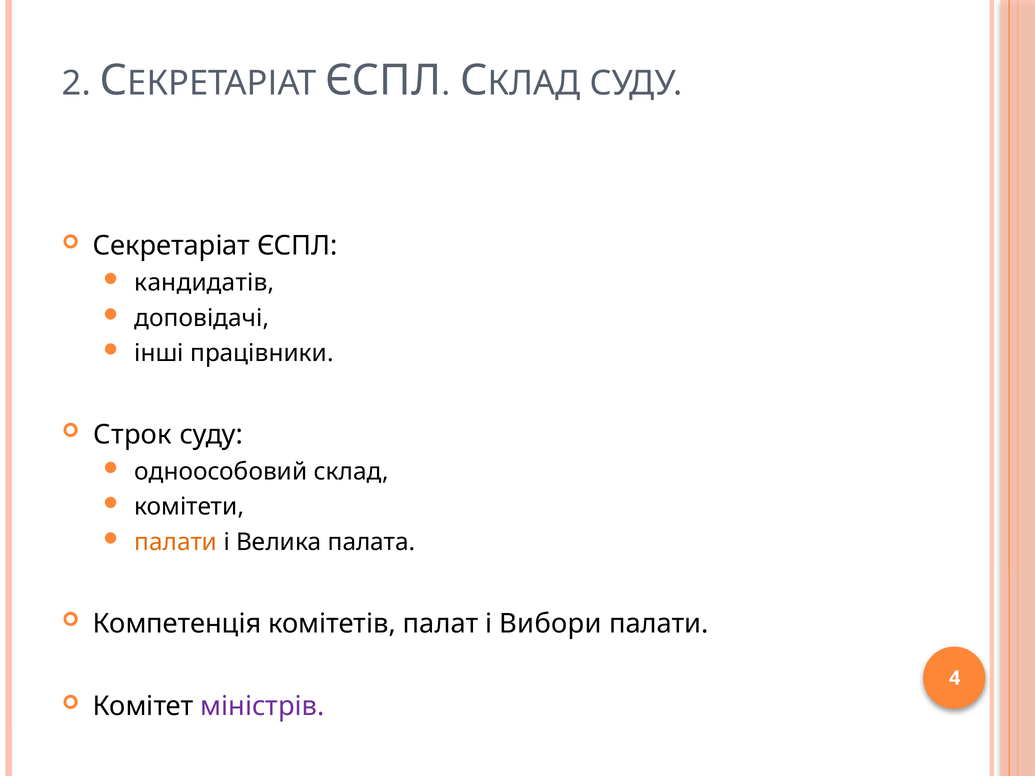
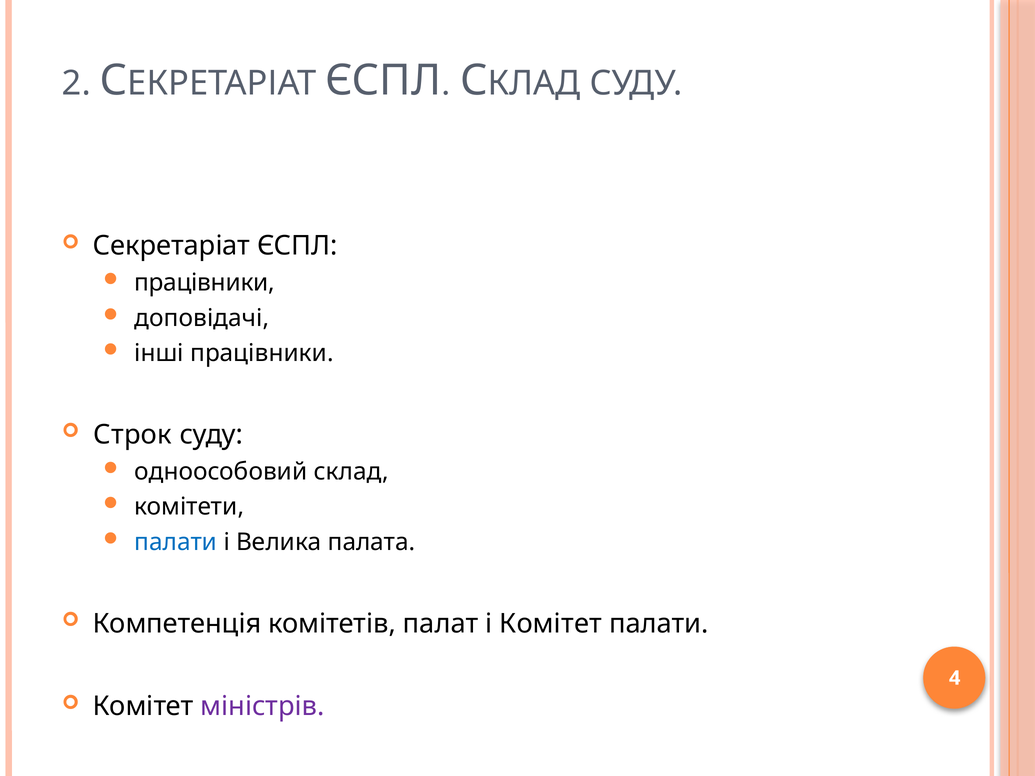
кандидатів at (204, 283): кандидатів -> працівники
палати at (176, 542) colour: orange -> blue
і Вибори: Вибори -> Комітет
